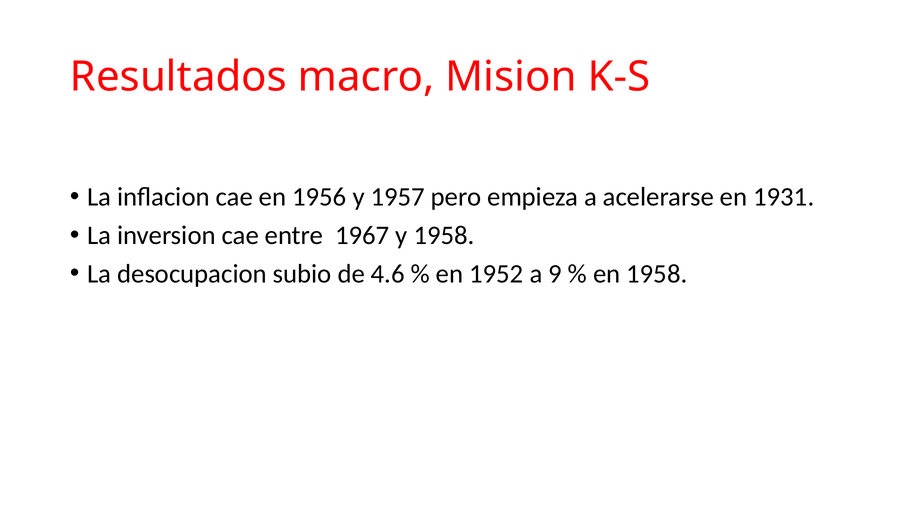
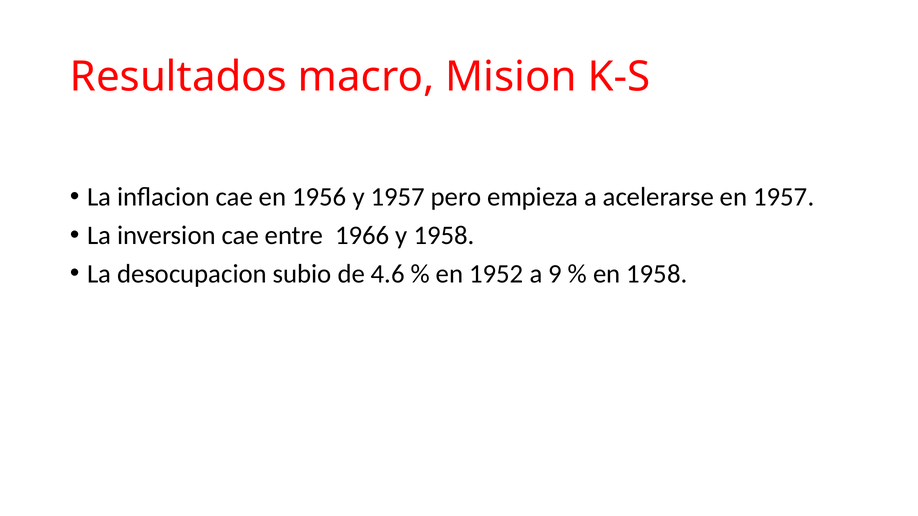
en 1931: 1931 -> 1957
1967: 1967 -> 1966
